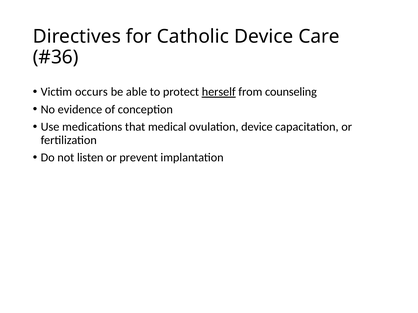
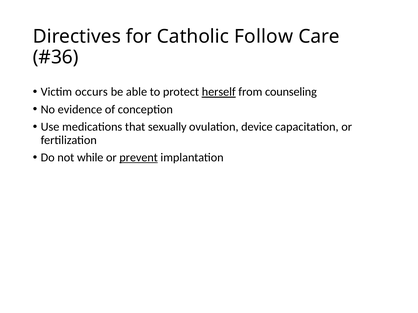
Catholic Device: Device -> Follow
medical: medical -> sexually
listen: listen -> while
prevent underline: none -> present
